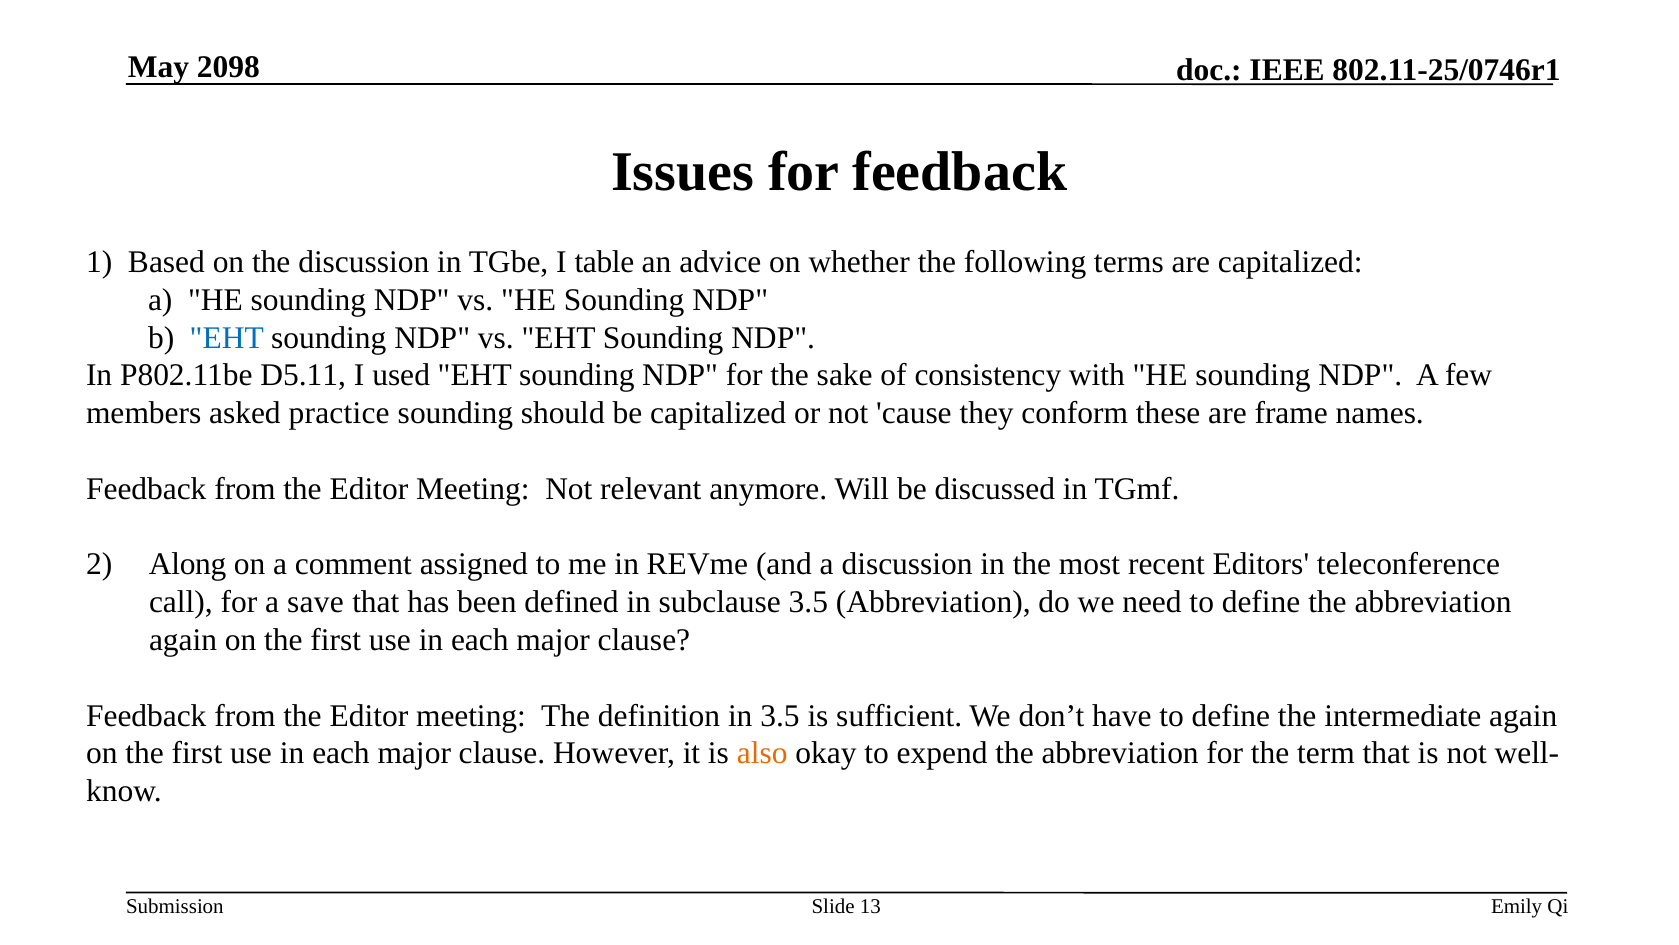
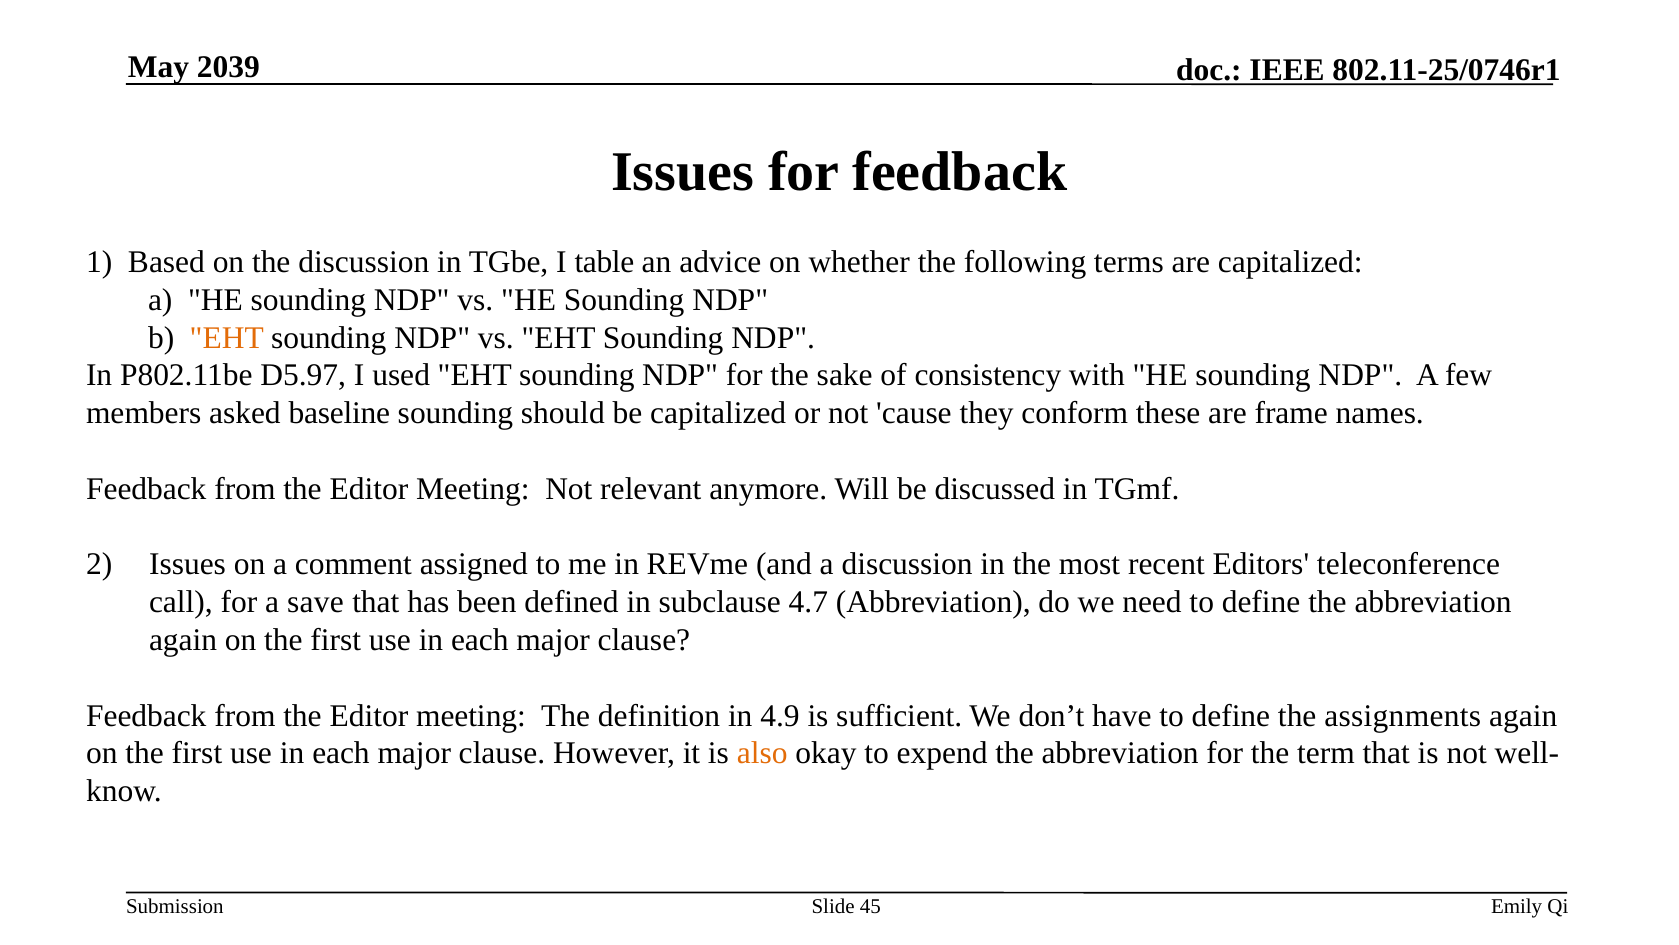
2098: 2098 -> 2039
EHT at (227, 338) colour: blue -> orange
D5.11: D5.11 -> D5.97
practice: practice -> baseline
Along at (188, 564): Along -> Issues
subclause 3.5: 3.5 -> 4.7
in 3.5: 3.5 -> 4.9
intermediate: intermediate -> assignments
13: 13 -> 45
